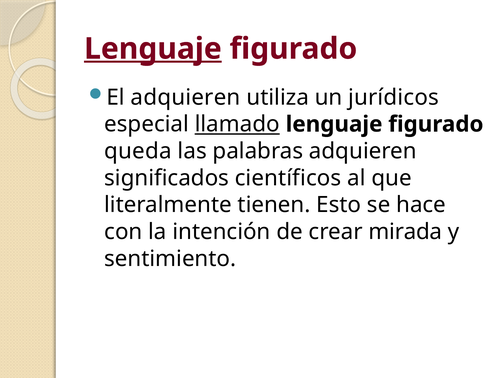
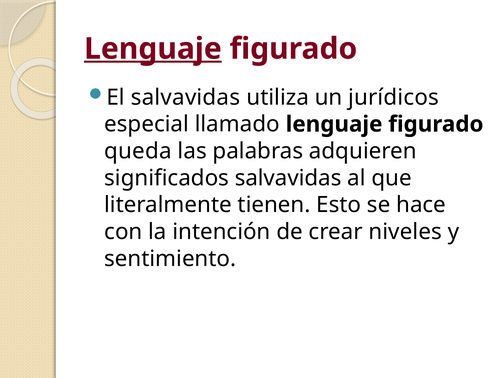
El adquieren: adquieren -> salvavidas
llamado underline: present -> none
significados científicos: científicos -> salvavidas
mirada: mirada -> niveles
